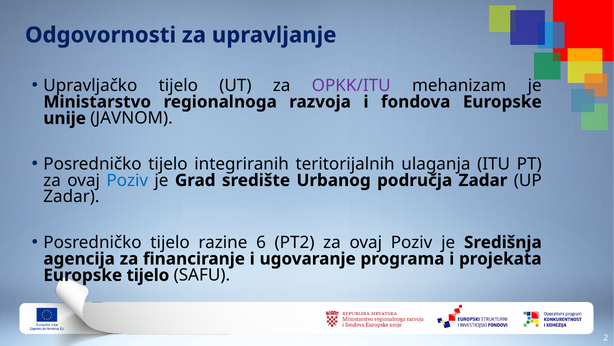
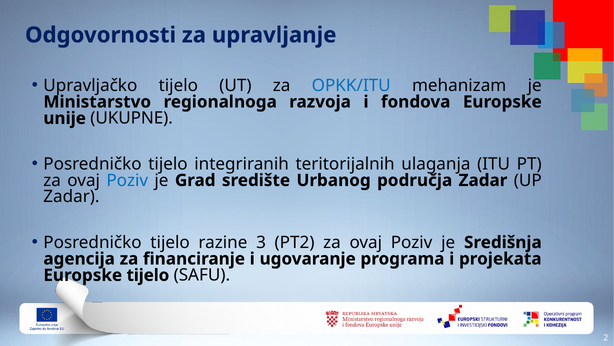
OPKK/ITU colour: purple -> blue
JAVNOM: JAVNOM -> UKUPNE
6: 6 -> 3
